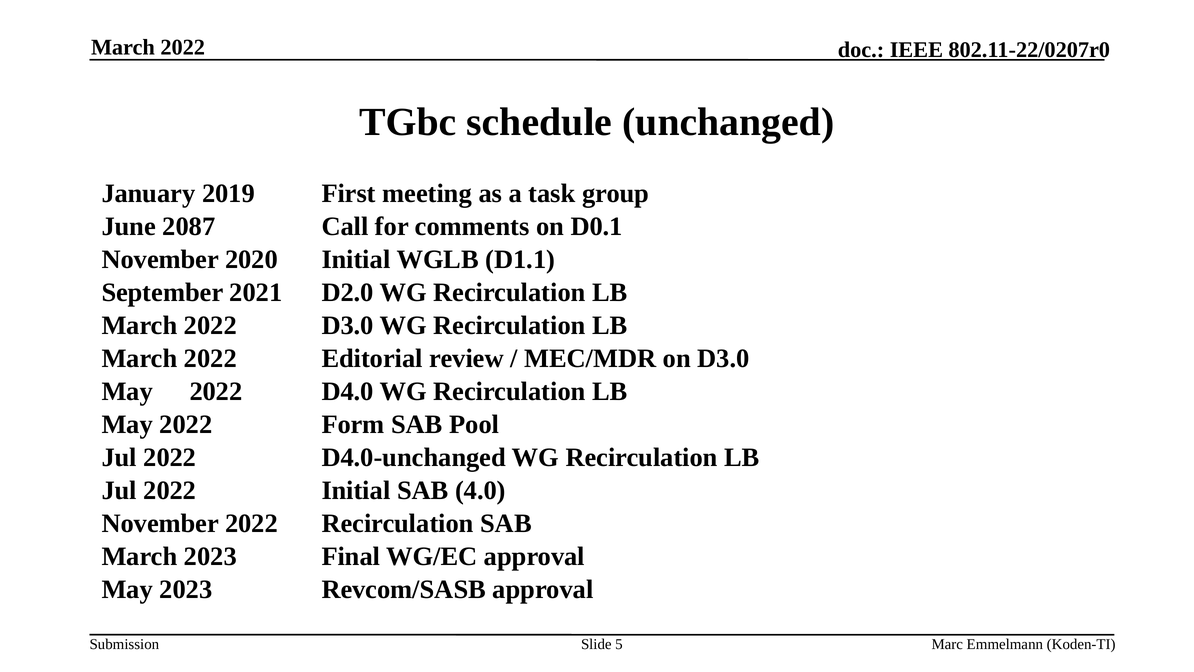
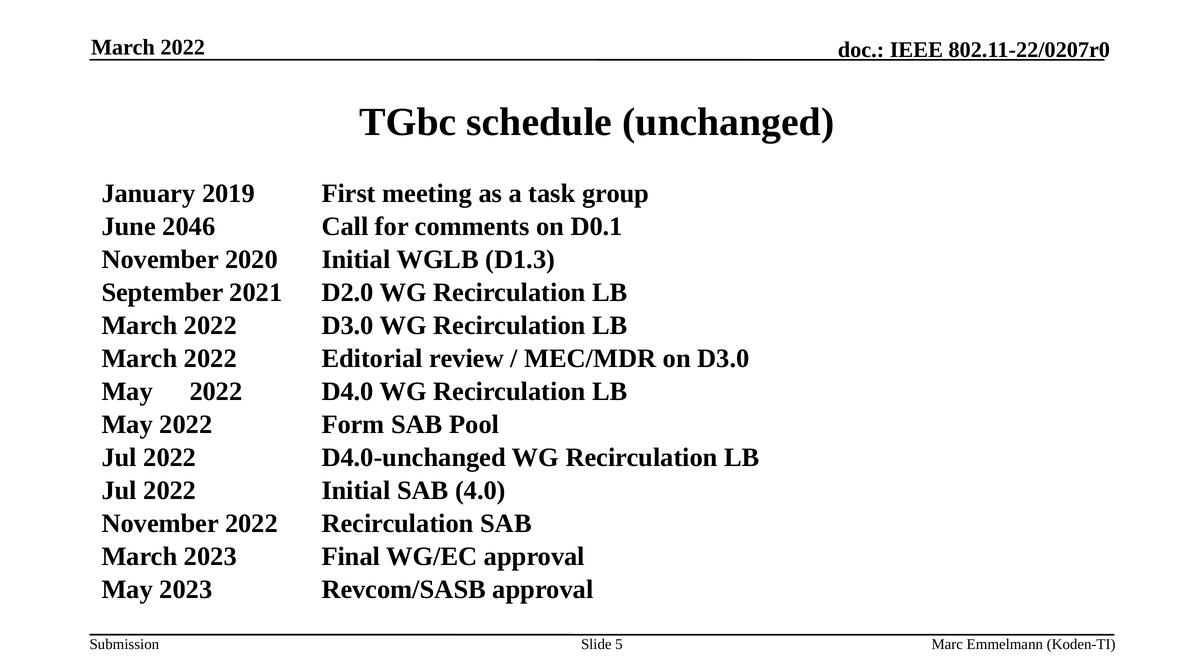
2087: 2087 -> 2046
D1.1: D1.1 -> D1.3
